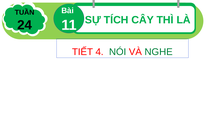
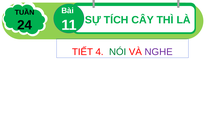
NGHE colour: green -> purple
